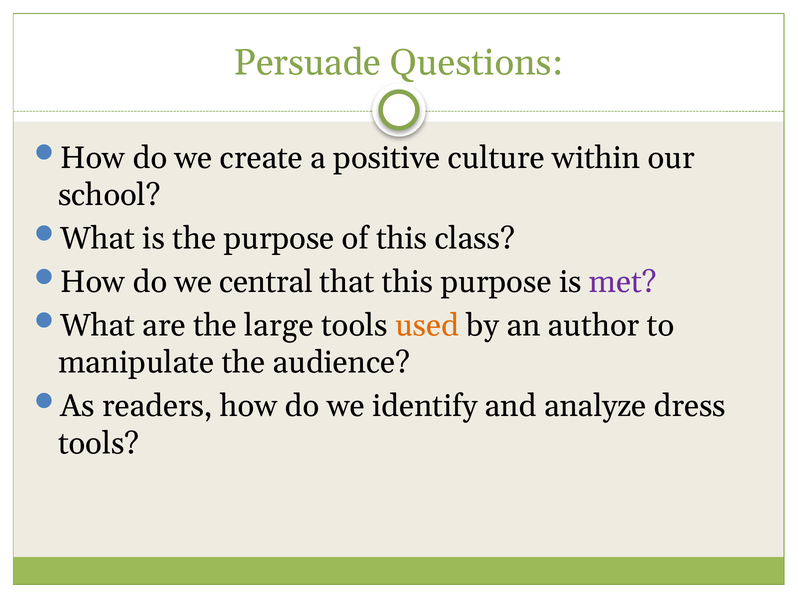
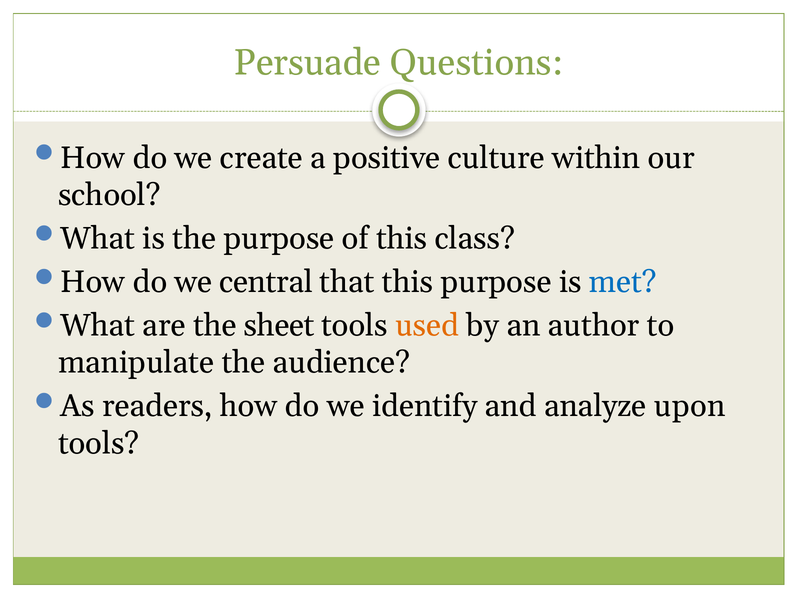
met colour: purple -> blue
large: large -> sheet
dress: dress -> upon
